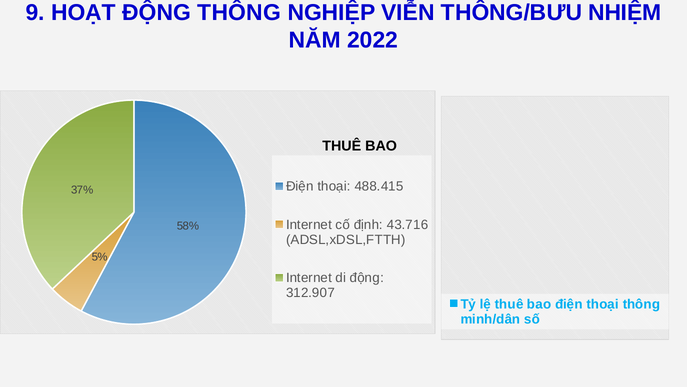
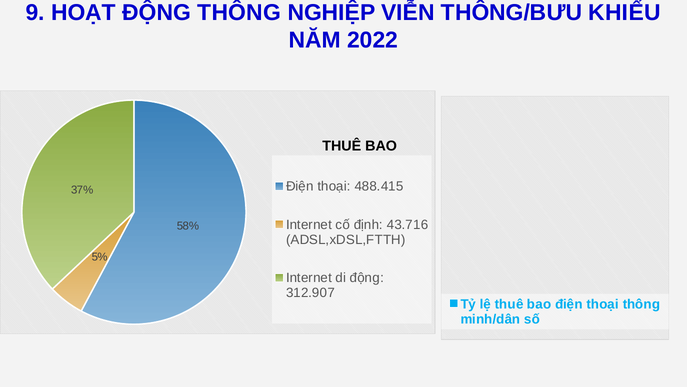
NHIỆM: NHIỆM -> KHIẾU
